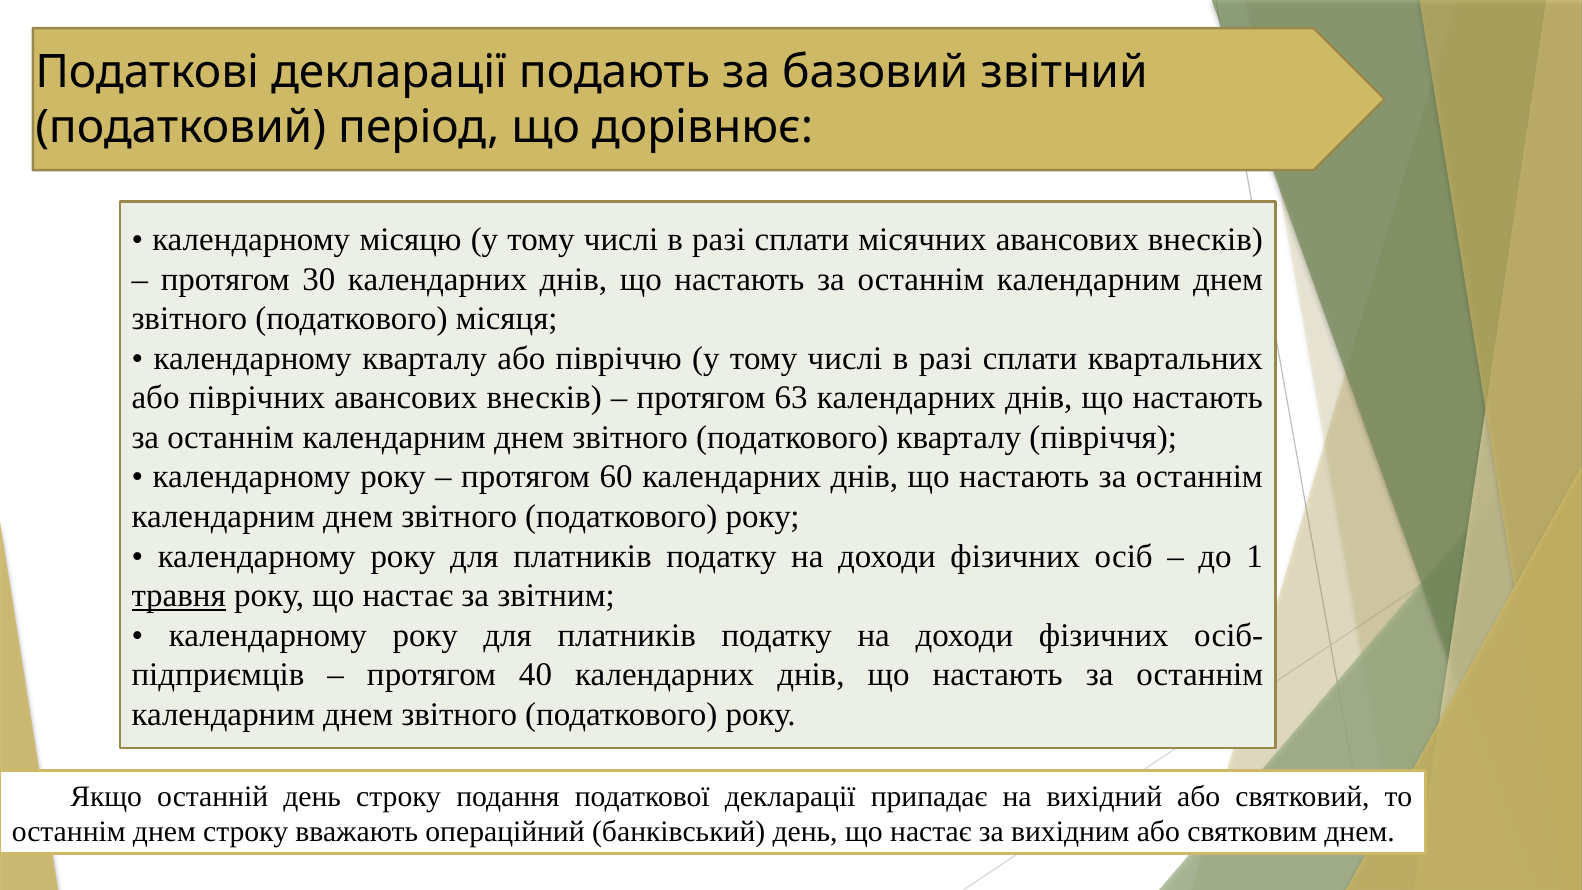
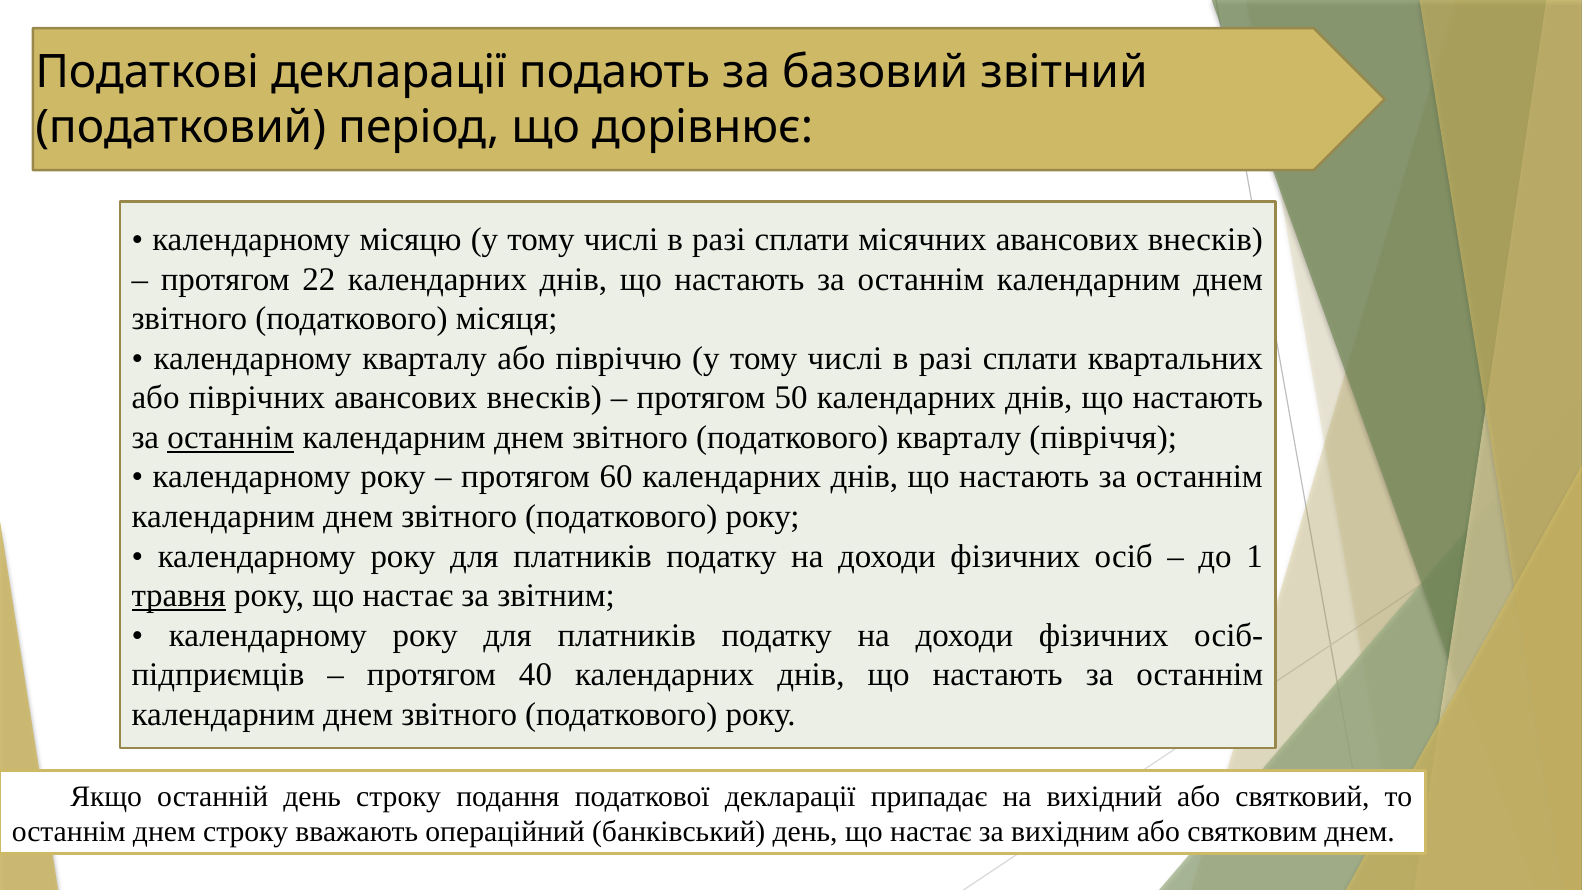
30: 30 -> 22
63: 63 -> 50
останнім at (231, 437) underline: none -> present
